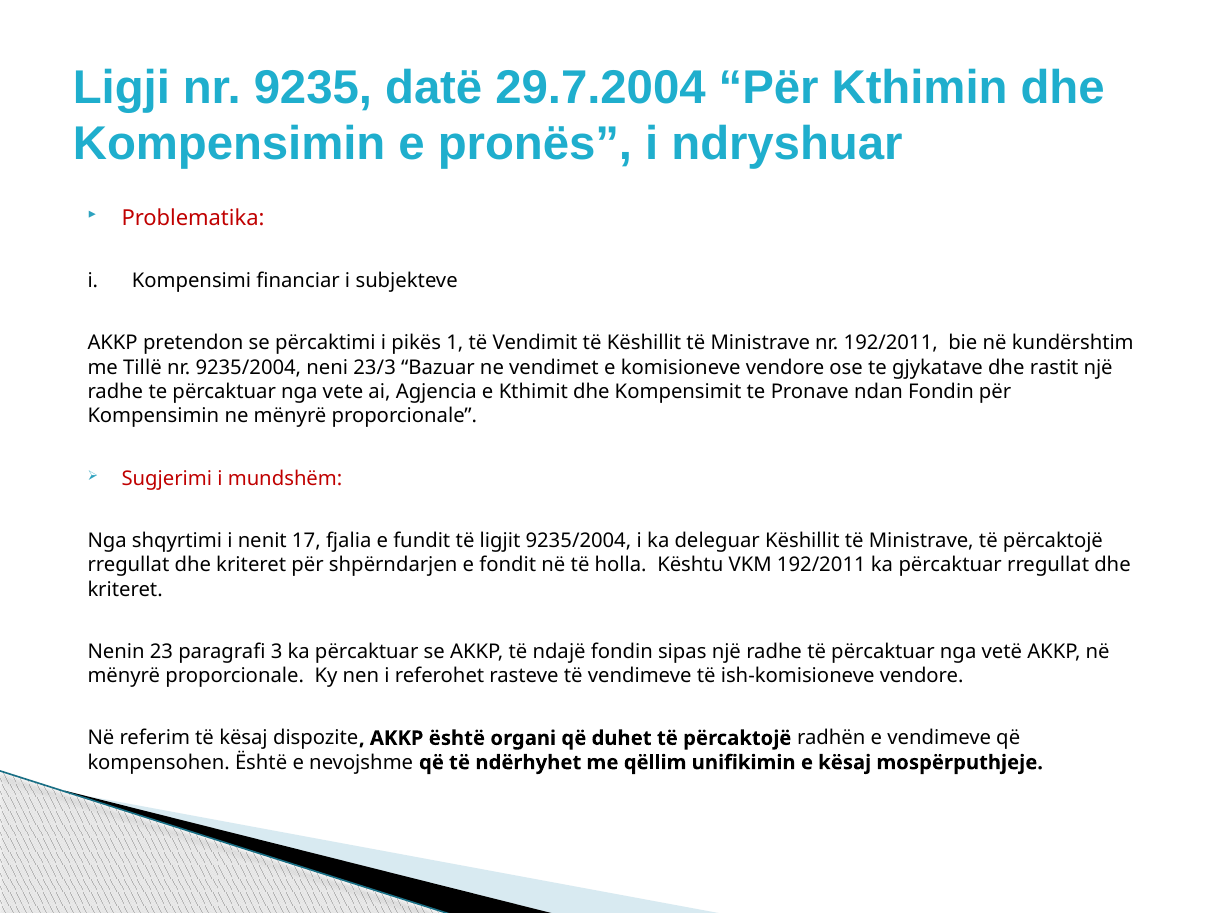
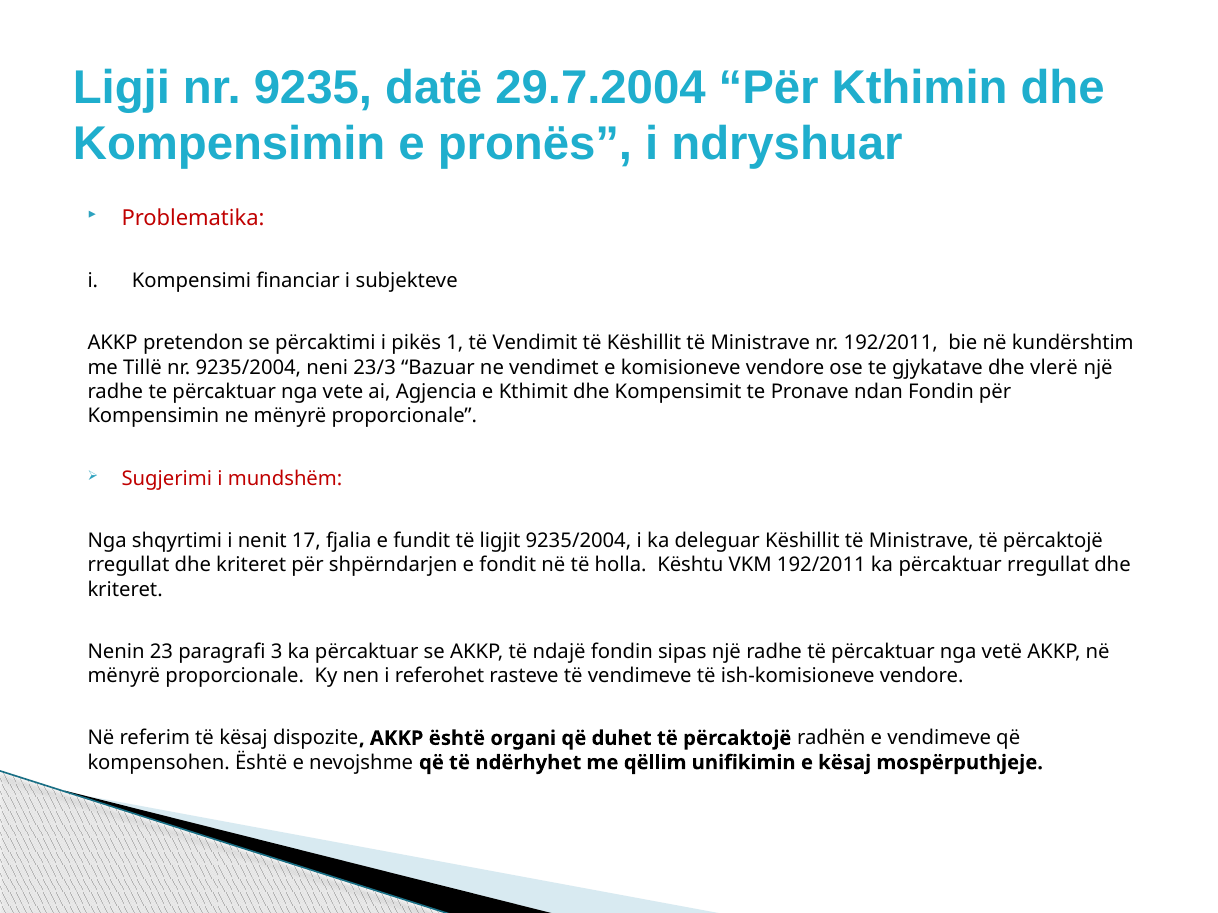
rastit: rastit -> vlerë
